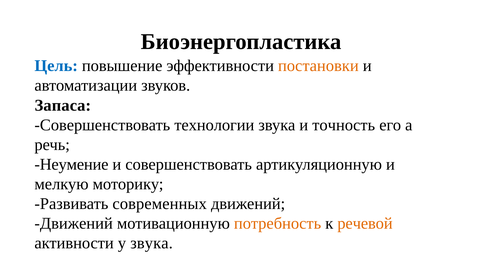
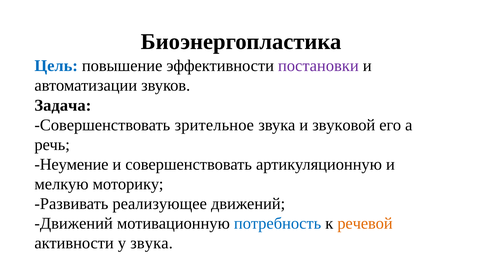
постановки colour: orange -> purple
Запаса: Запаса -> Задача
технологии: технологии -> зрительное
точность: точность -> звуковой
современных: современных -> реализующее
потребность colour: orange -> blue
